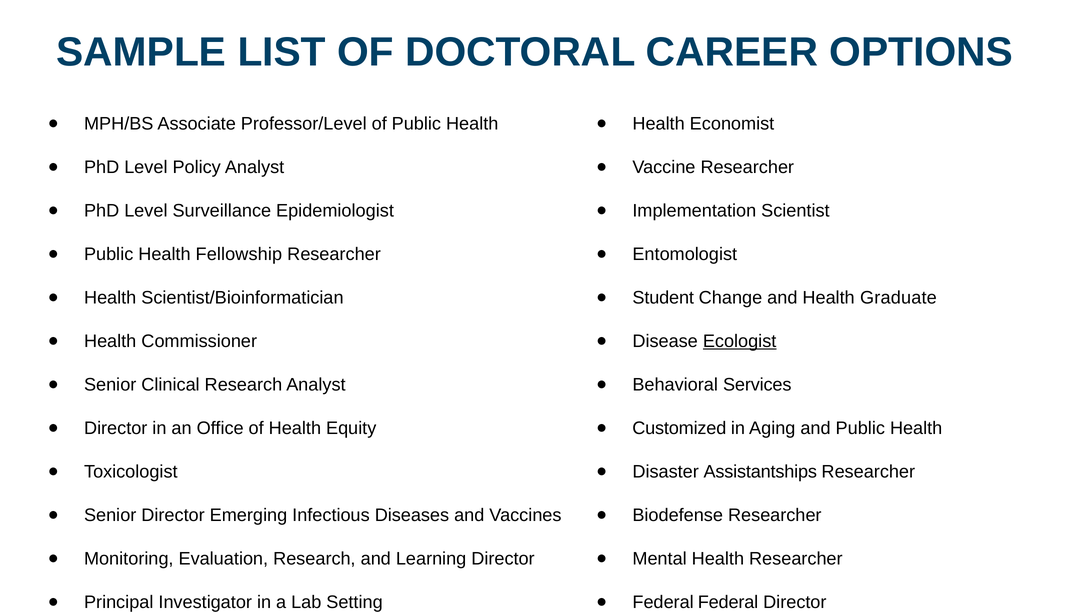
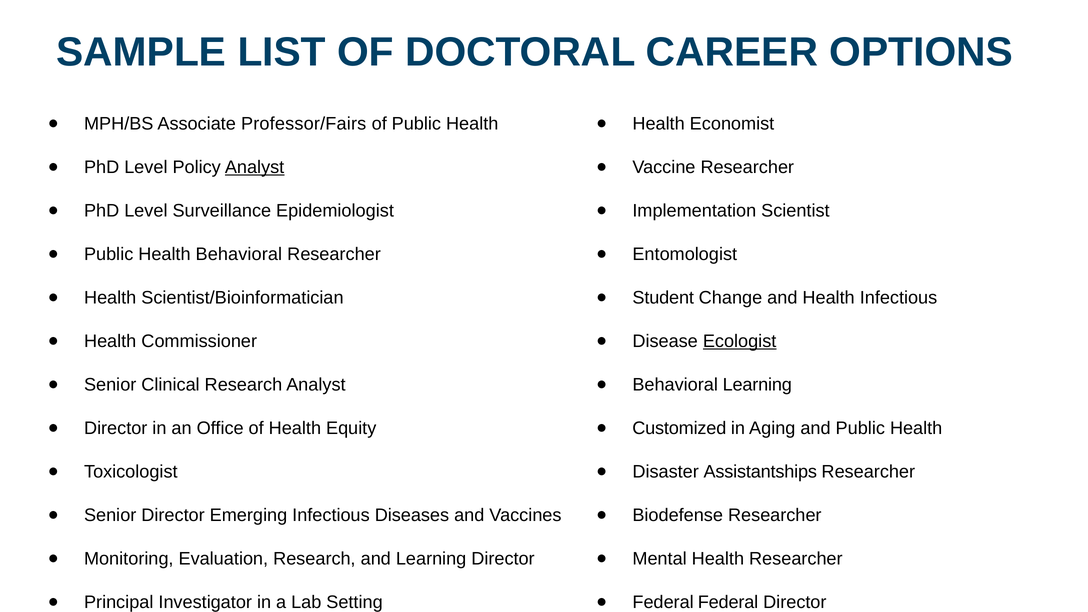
Professor/Level: Professor/Level -> Professor/Fairs
Analyst at (255, 167) underline: none -> present
Health Fellowship: Fellowship -> Behavioral
Health Graduate: Graduate -> Infectious
Behavioral Services: Services -> Learning
